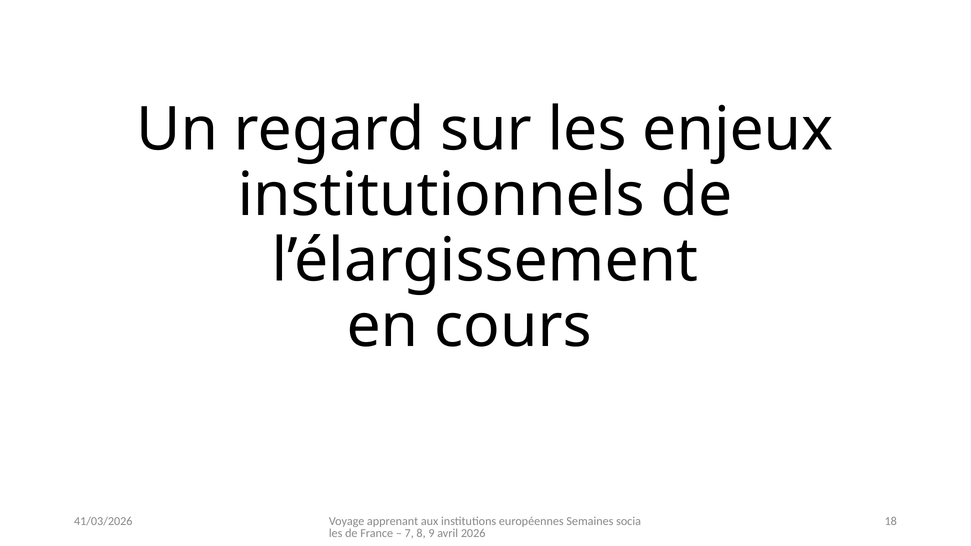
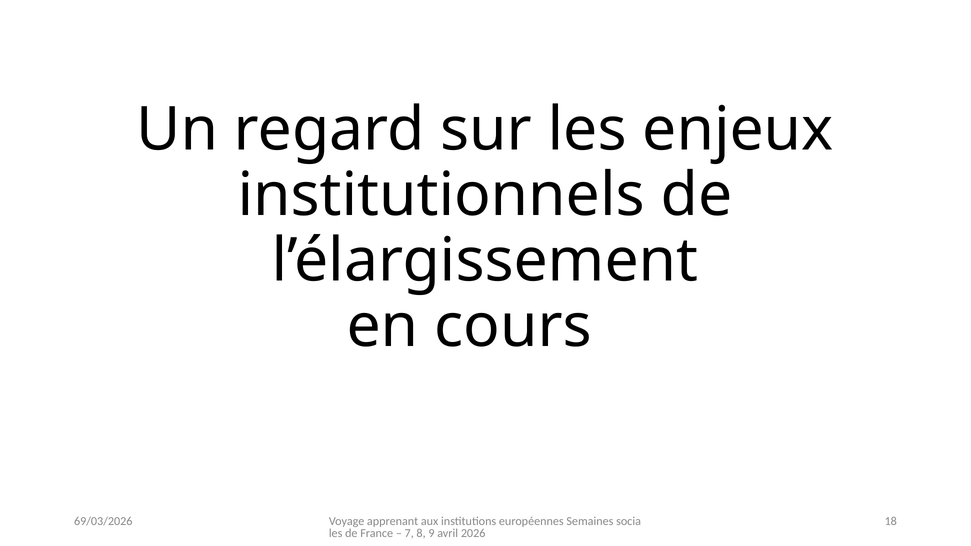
41/03/2026: 41/03/2026 -> 69/03/2026
